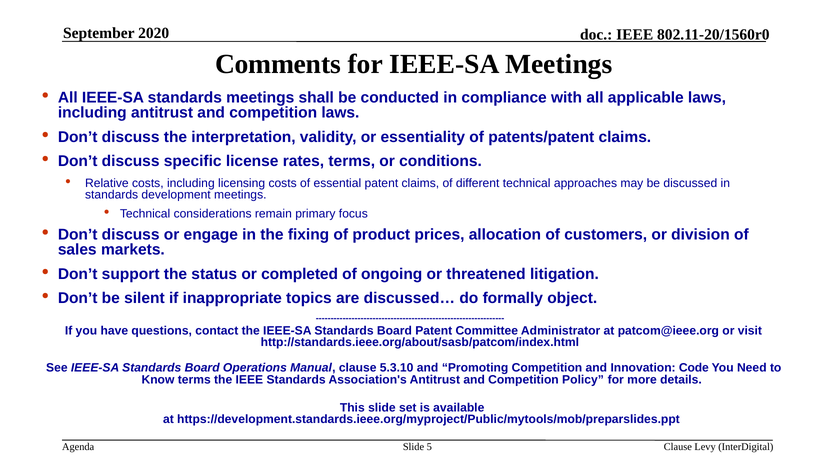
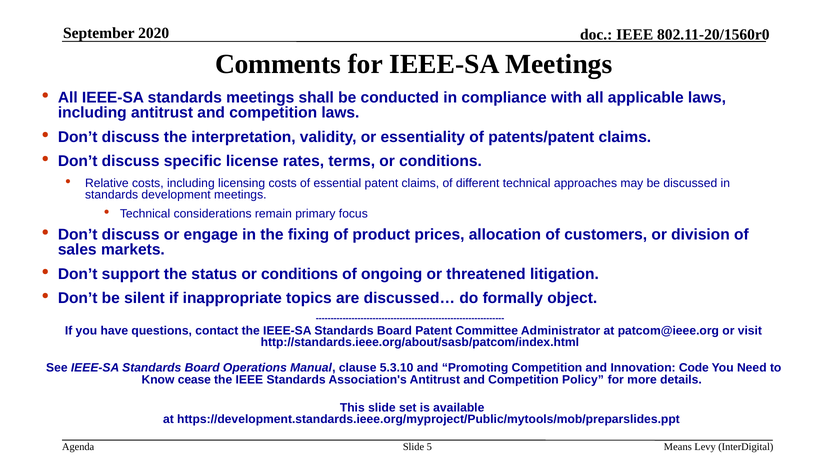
status or completed: completed -> conditions
Know terms: terms -> cease
Clause at (678, 447): Clause -> Means
